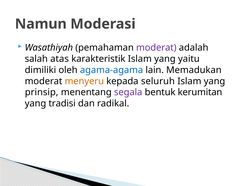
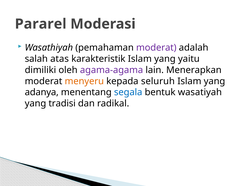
Namun: Namun -> Pararel
agama-agama colour: blue -> purple
Memadukan: Memadukan -> Menerapkan
prinsip: prinsip -> adanya
segala colour: purple -> blue
kerumitan: kerumitan -> wasatiyah
